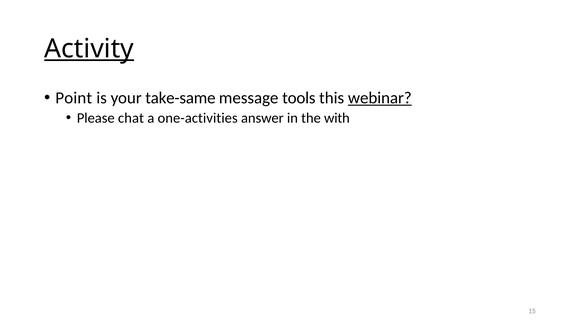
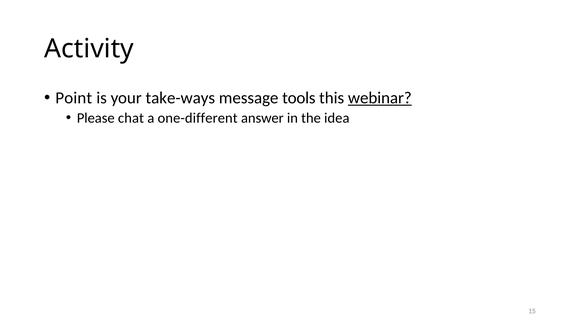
Activity underline: present -> none
take-same: take-same -> take-ways
one-activities: one-activities -> one-different
with: with -> idea
